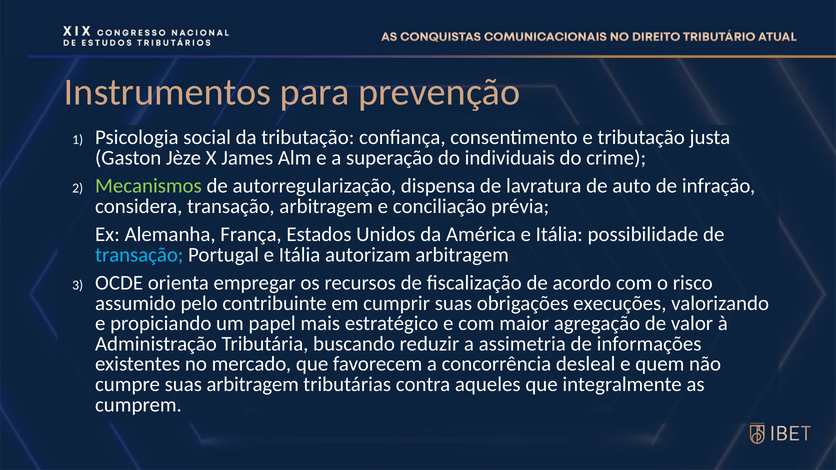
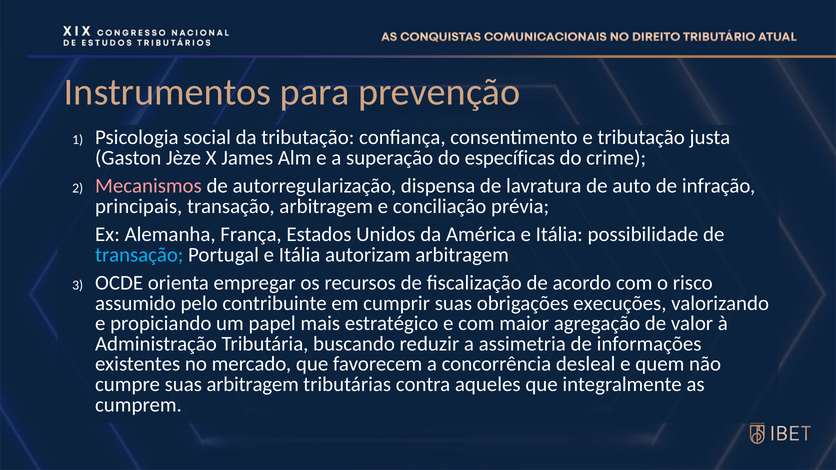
individuais: individuais -> específicas
Mecanismos colour: light green -> pink
considera: considera -> principais
